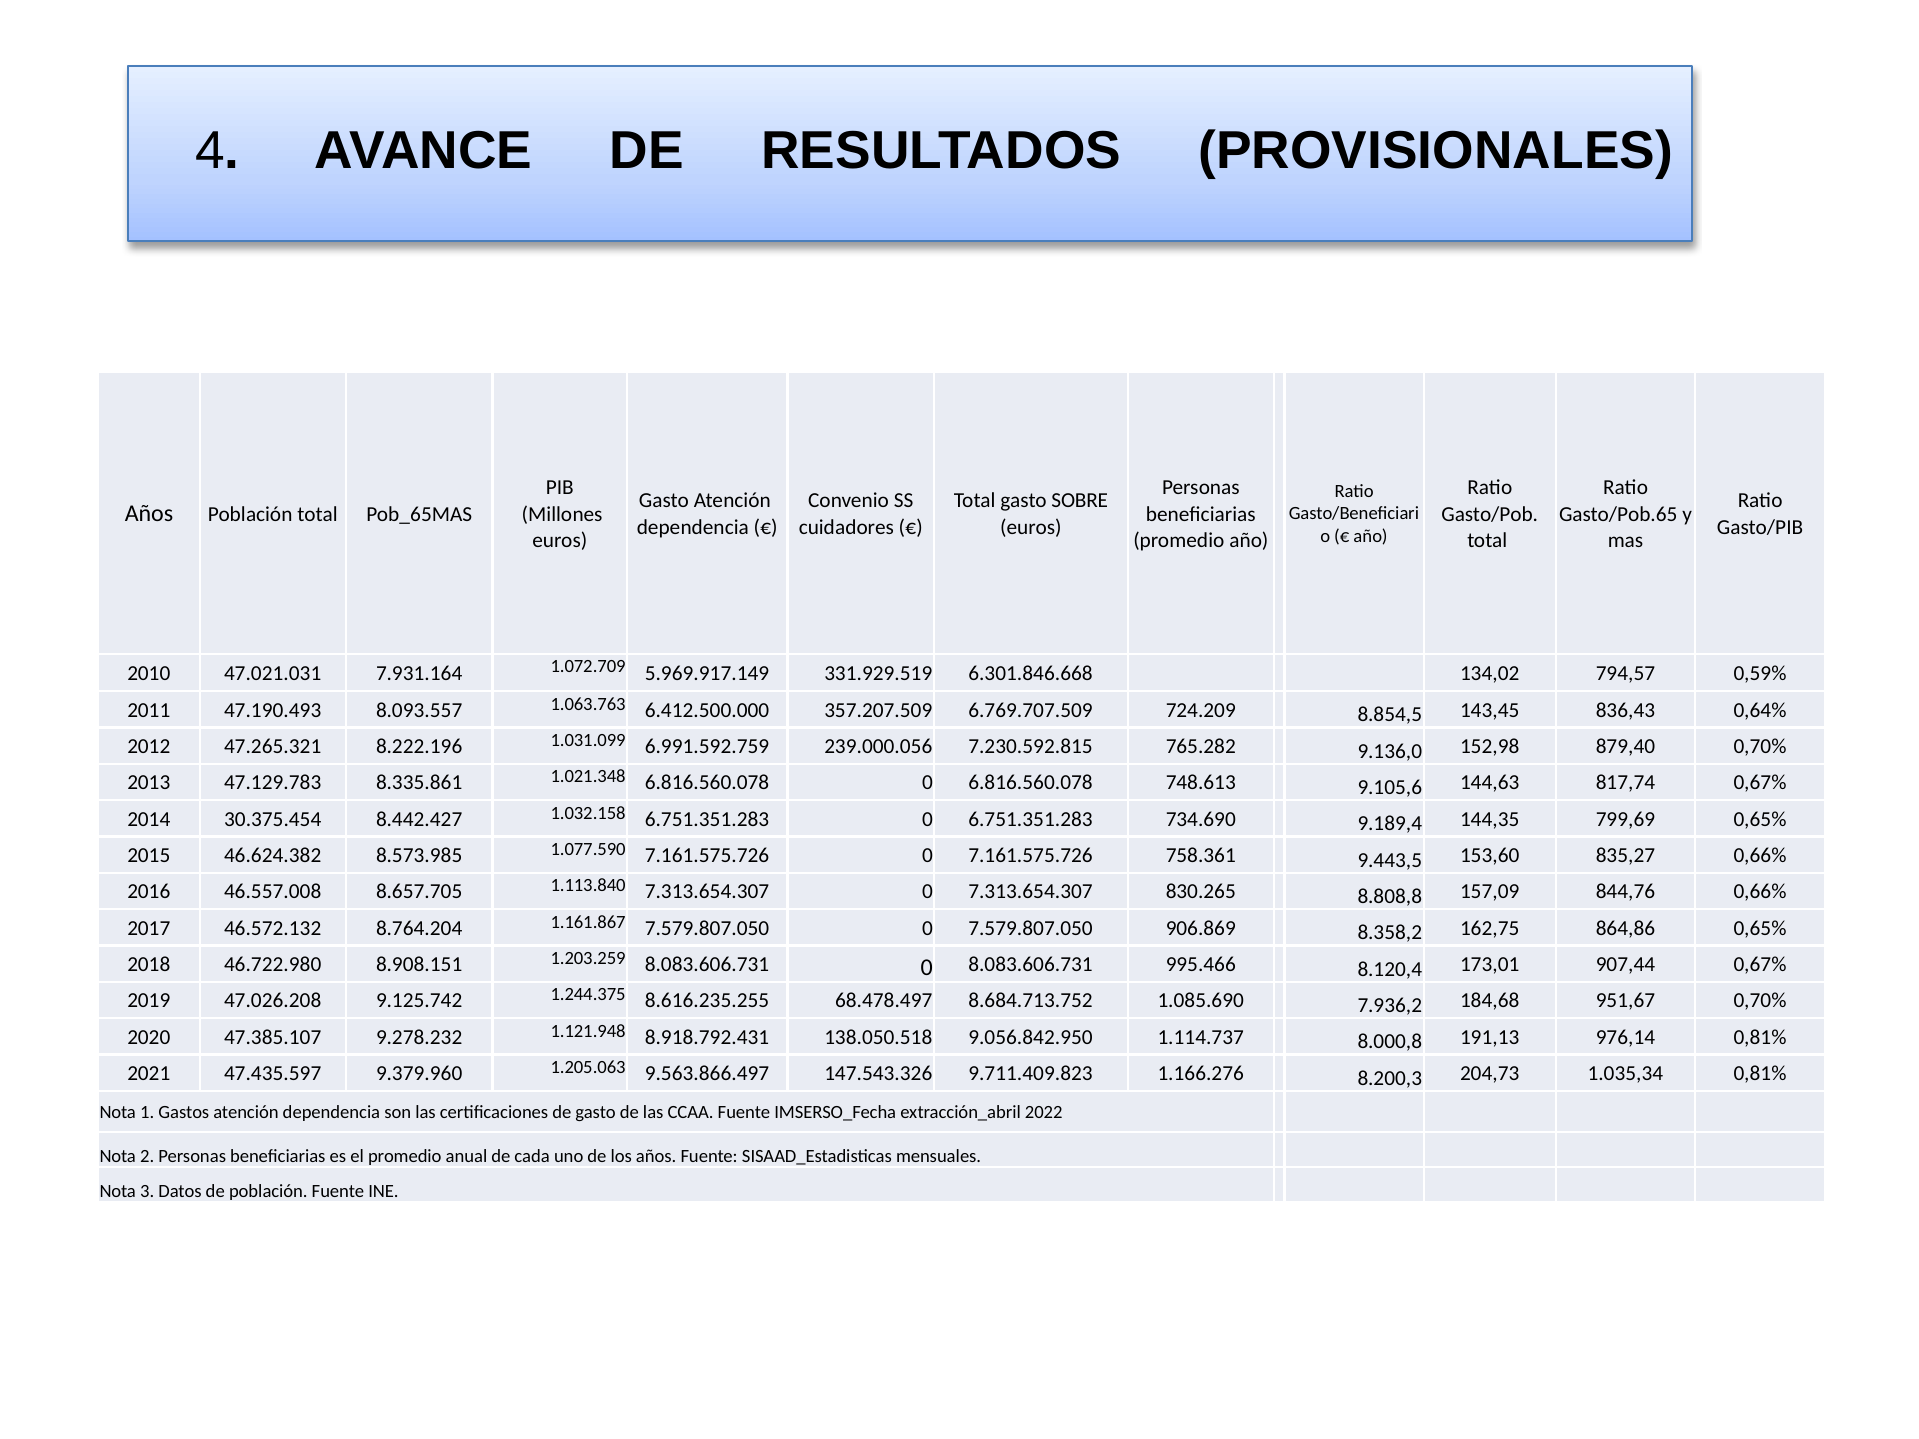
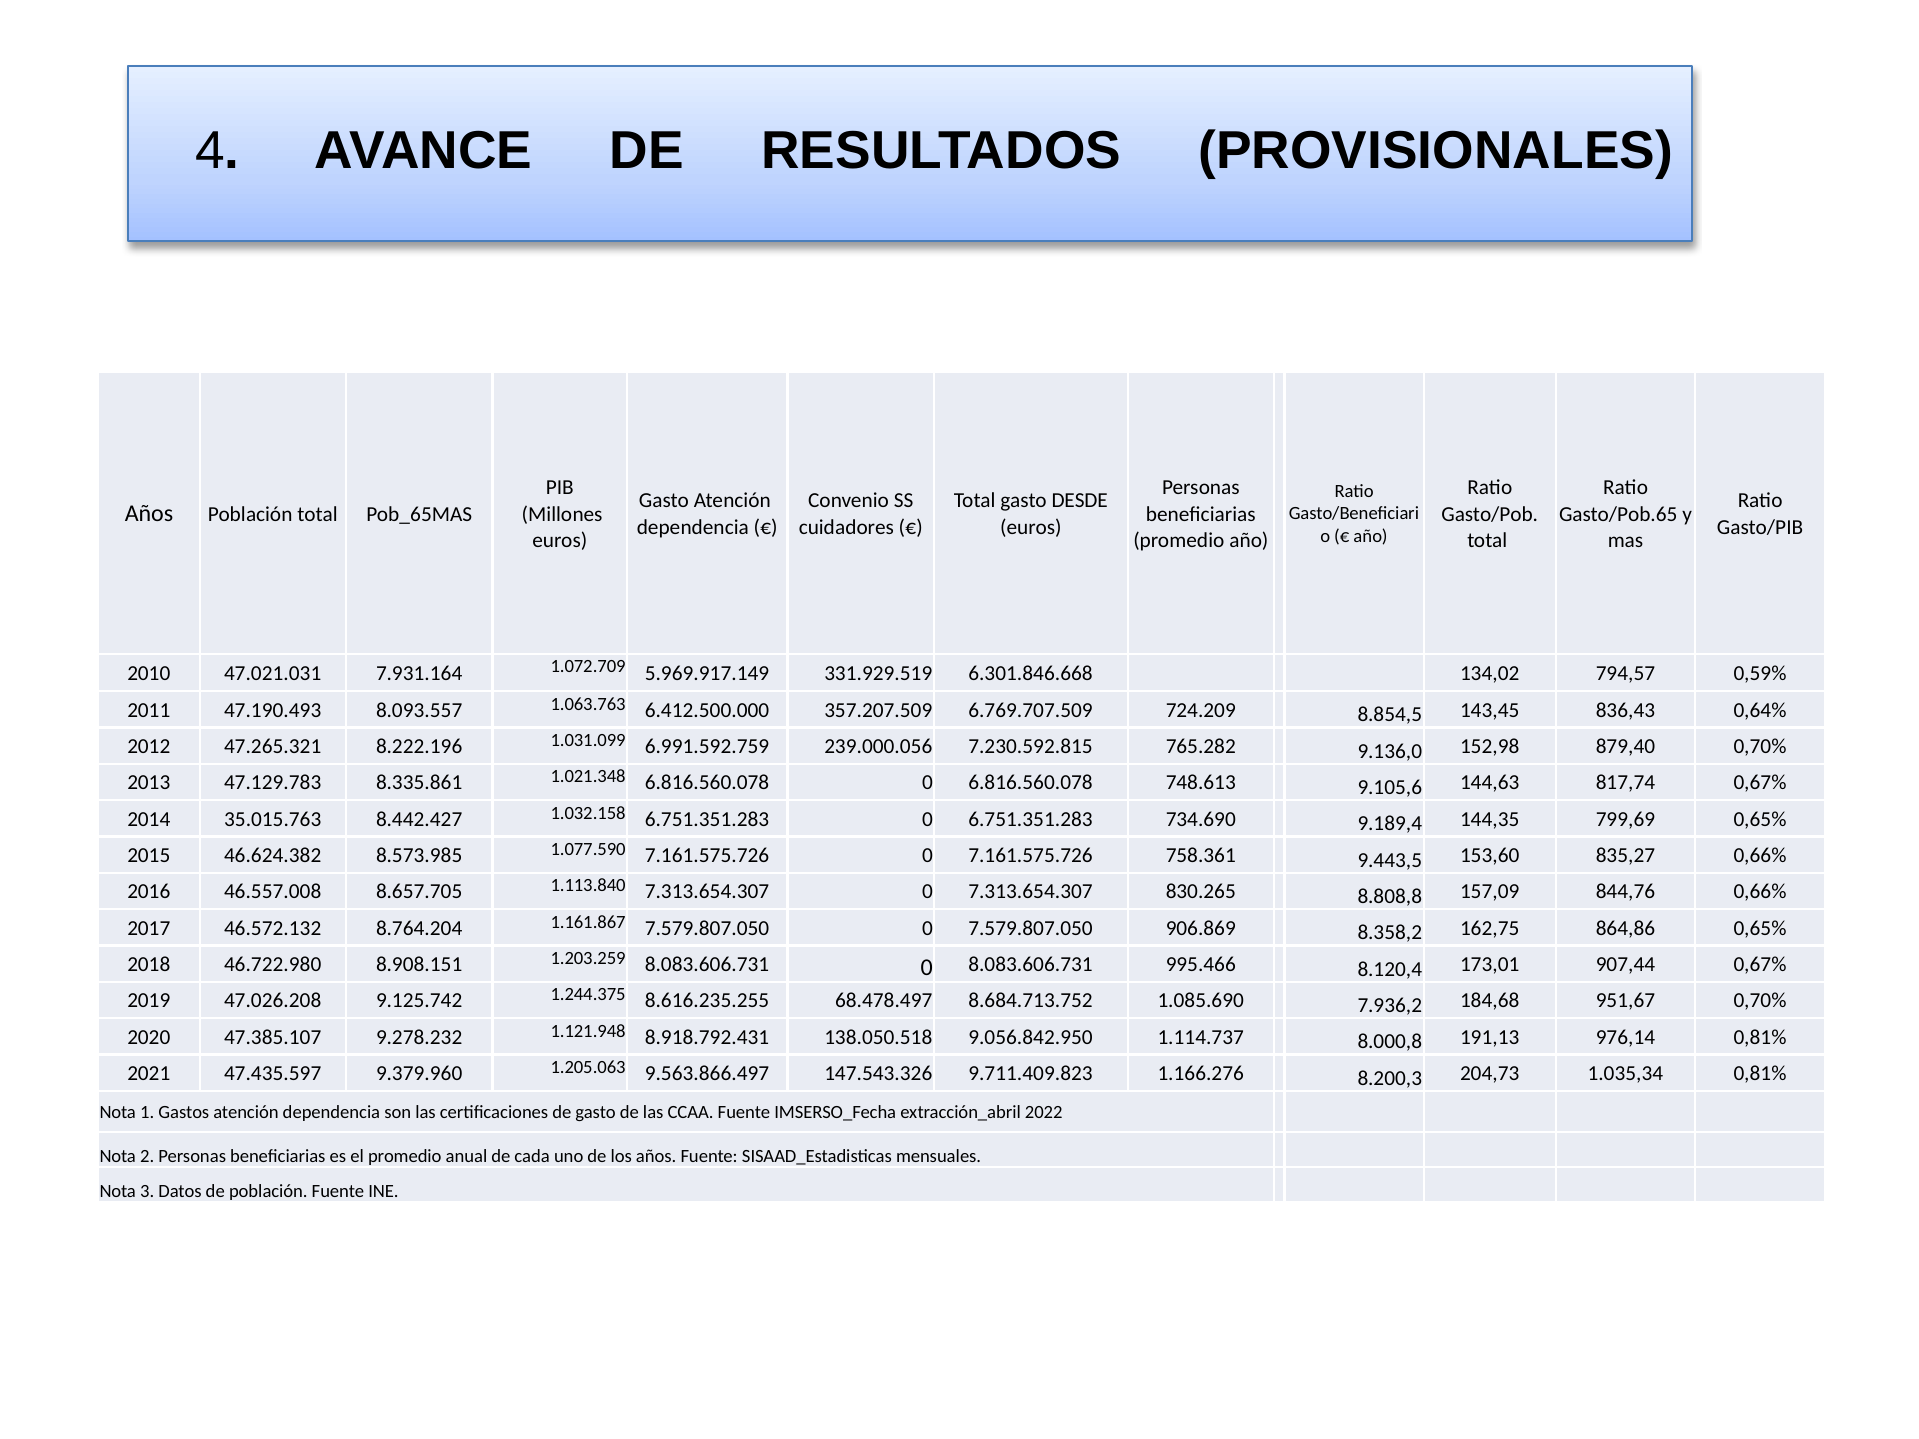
SOBRE: SOBRE -> DESDE
30.375.454: 30.375.454 -> 35.015.763
